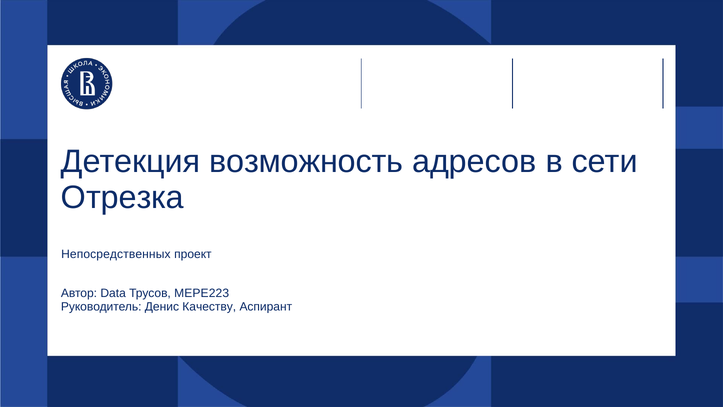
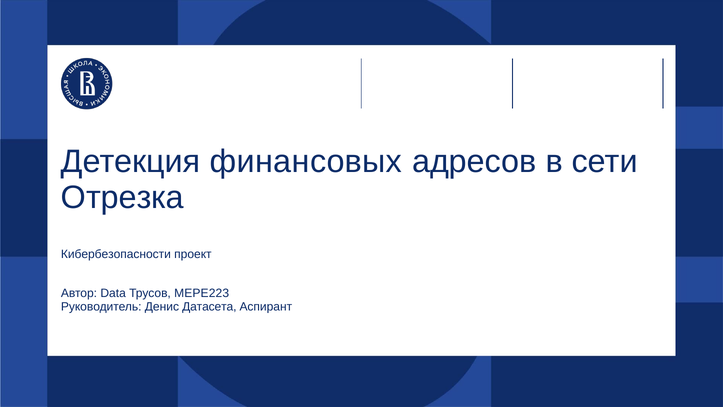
возможность: возможность -> финансовых
Непосредственных: Непосредственных -> Кибербезопасности
Качеству: Качеству -> Датасета
